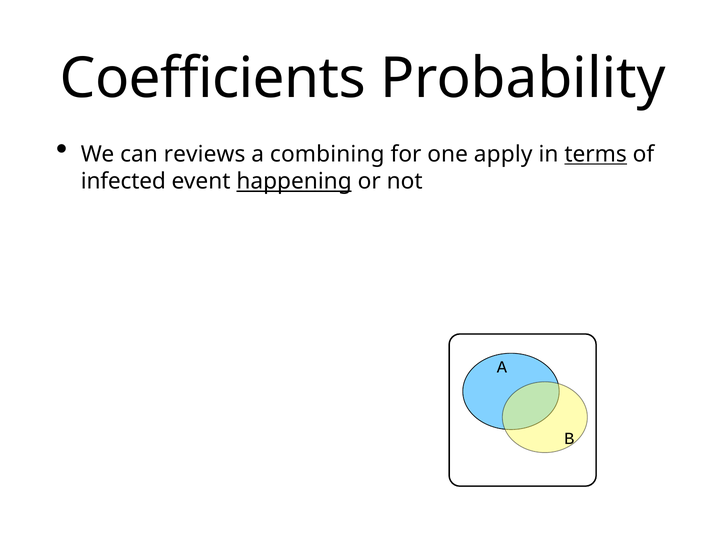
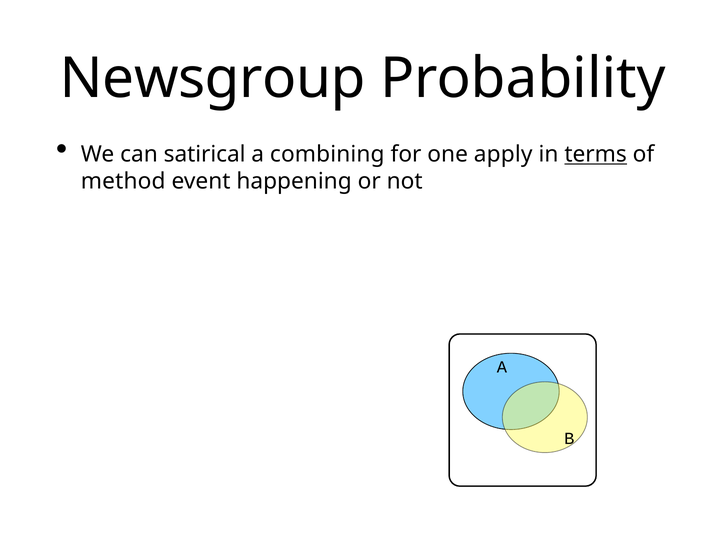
Coefficients: Coefficients -> Newsgroup
reviews: reviews -> satirical
infected: infected -> method
happening underline: present -> none
